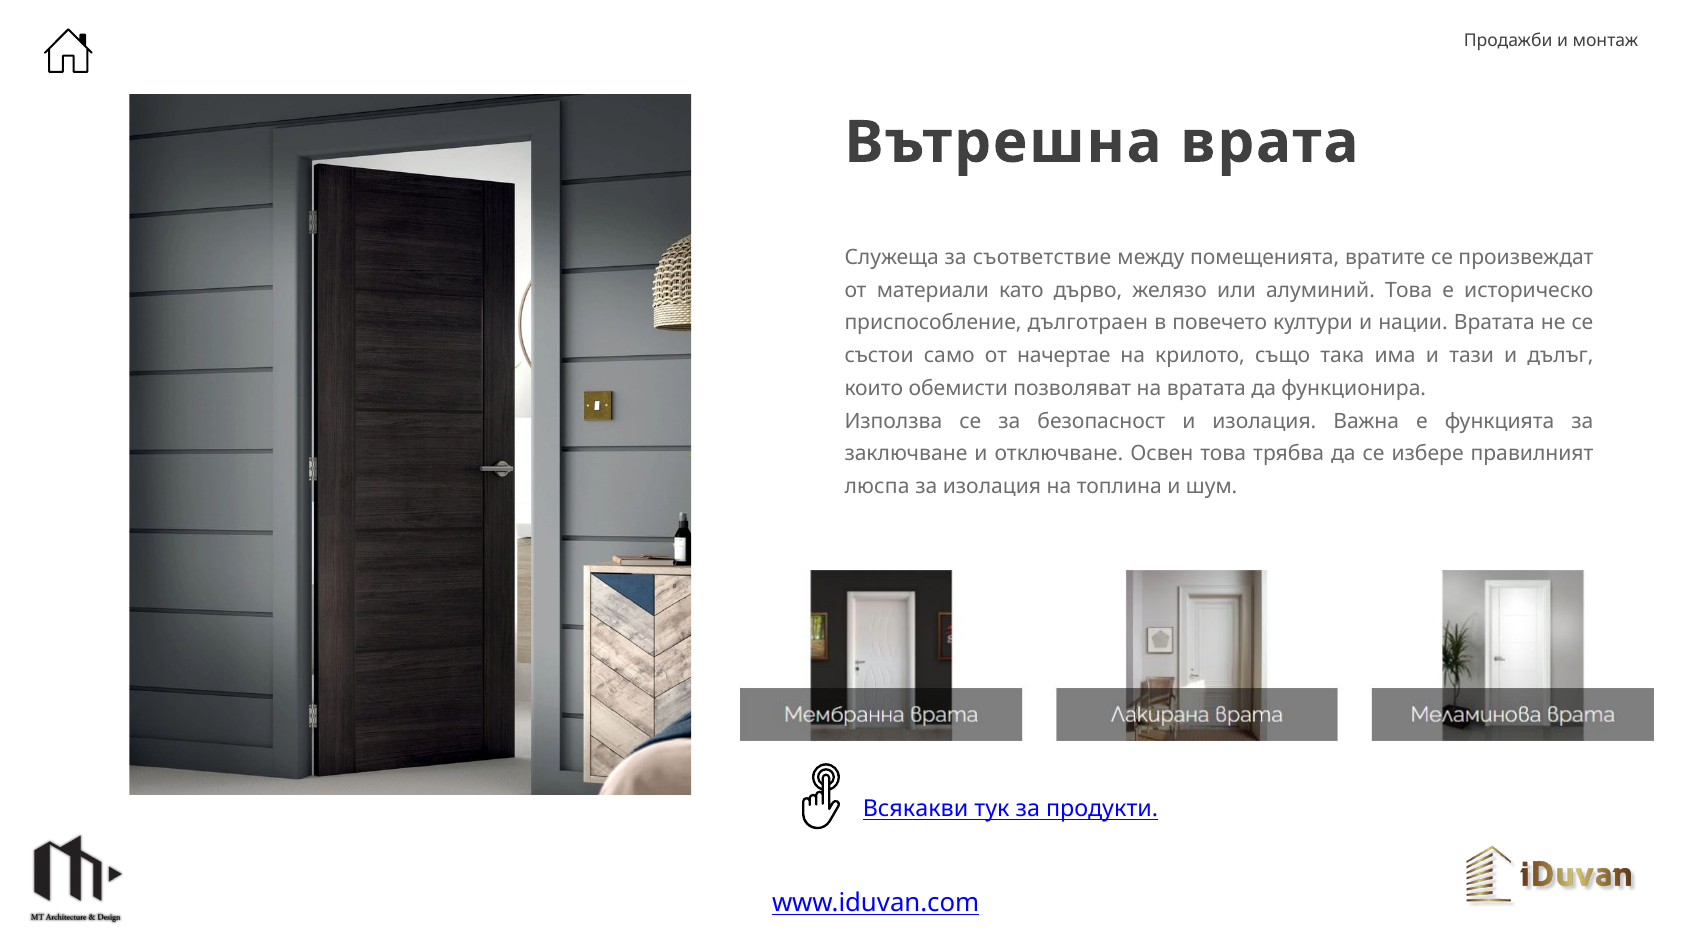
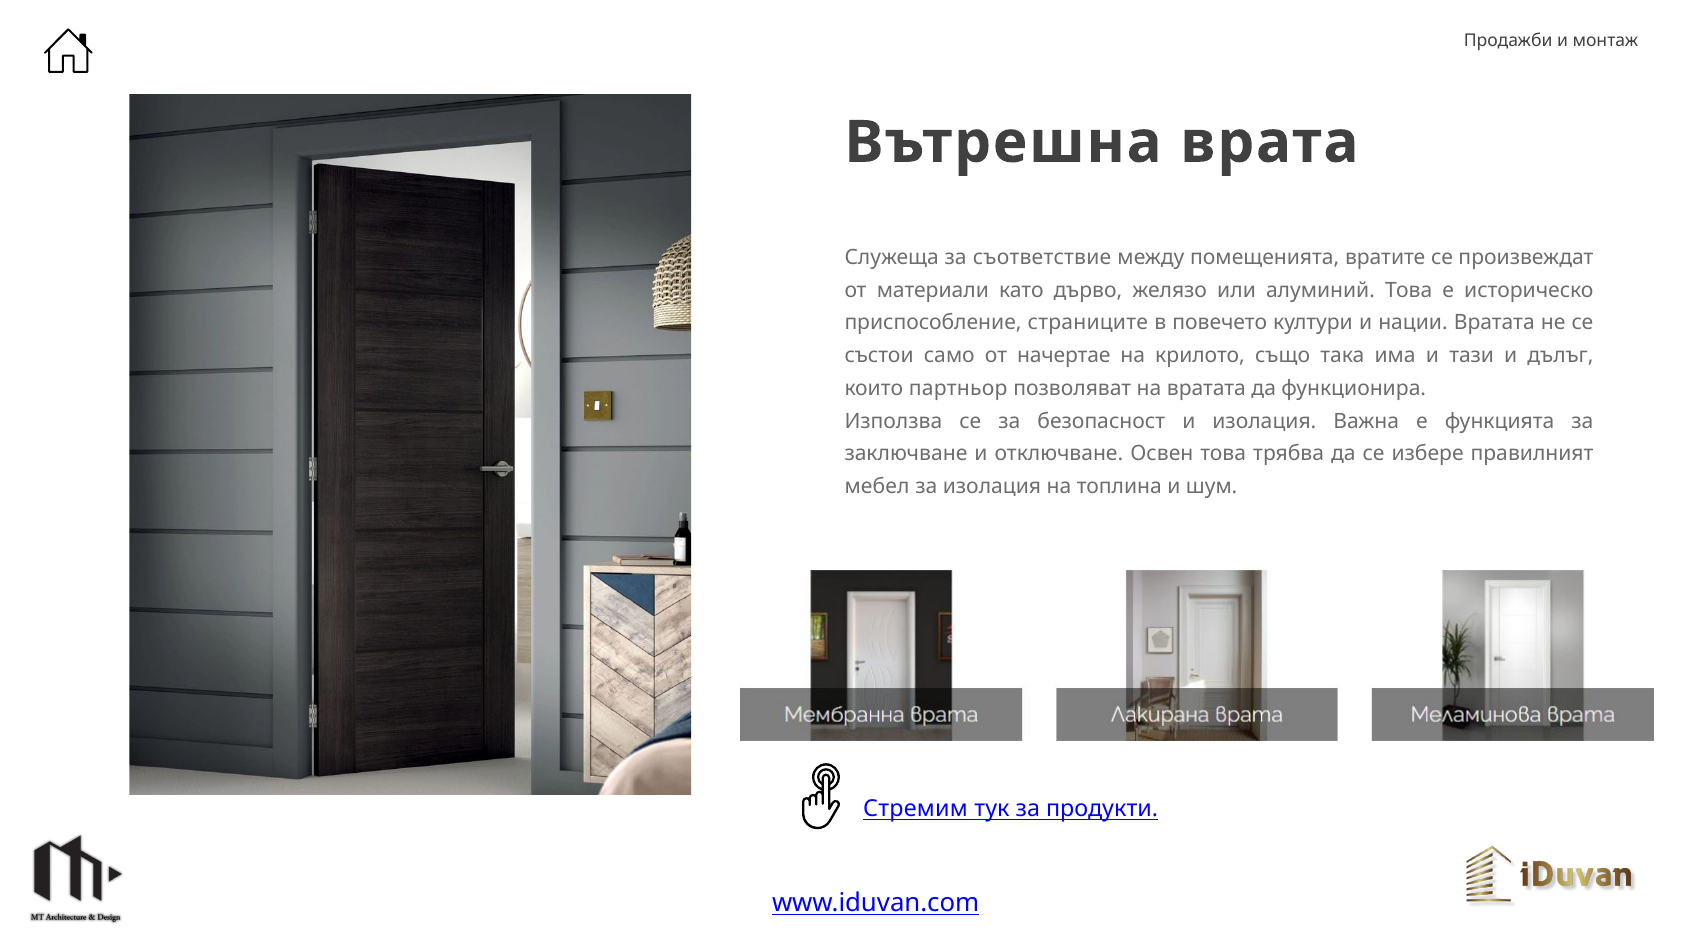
дълготраен: дълготраен -> страниците
обемисти: обемисти -> партньор
люспа: люспа -> мебел
Всякакви: Всякакви -> Стремим
